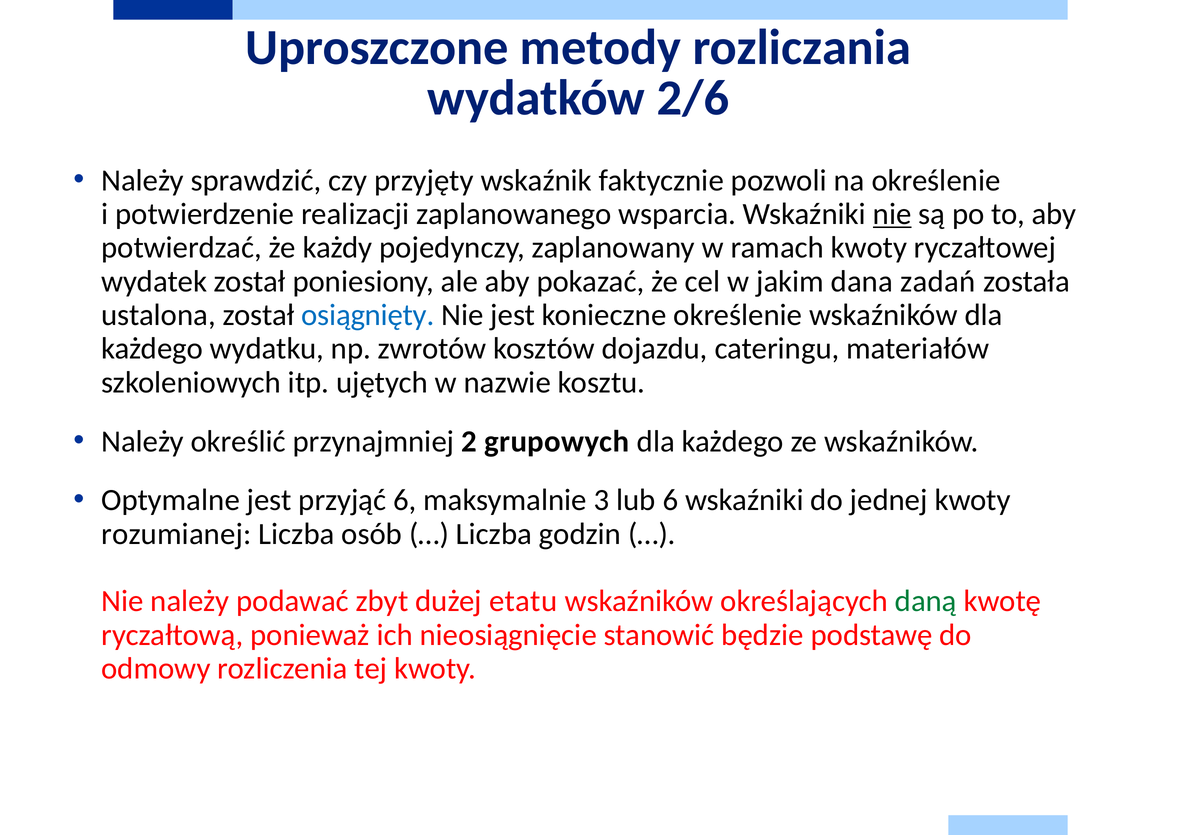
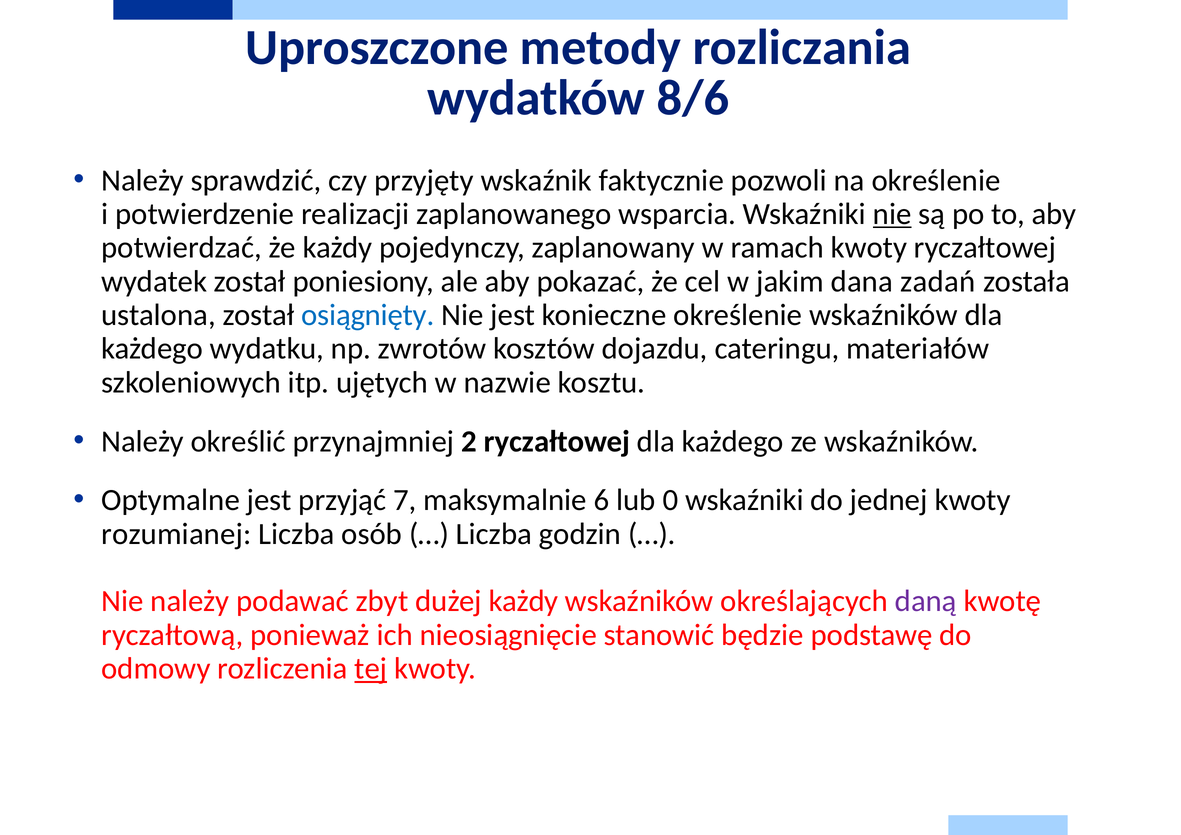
2/6: 2/6 -> 8/6
2 grupowych: grupowych -> ryczałtowej
przyjąć 6: 6 -> 7
3: 3 -> 6
lub 6: 6 -> 0
dużej etatu: etatu -> każdy
daną colour: green -> purple
tej underline: none -> present
